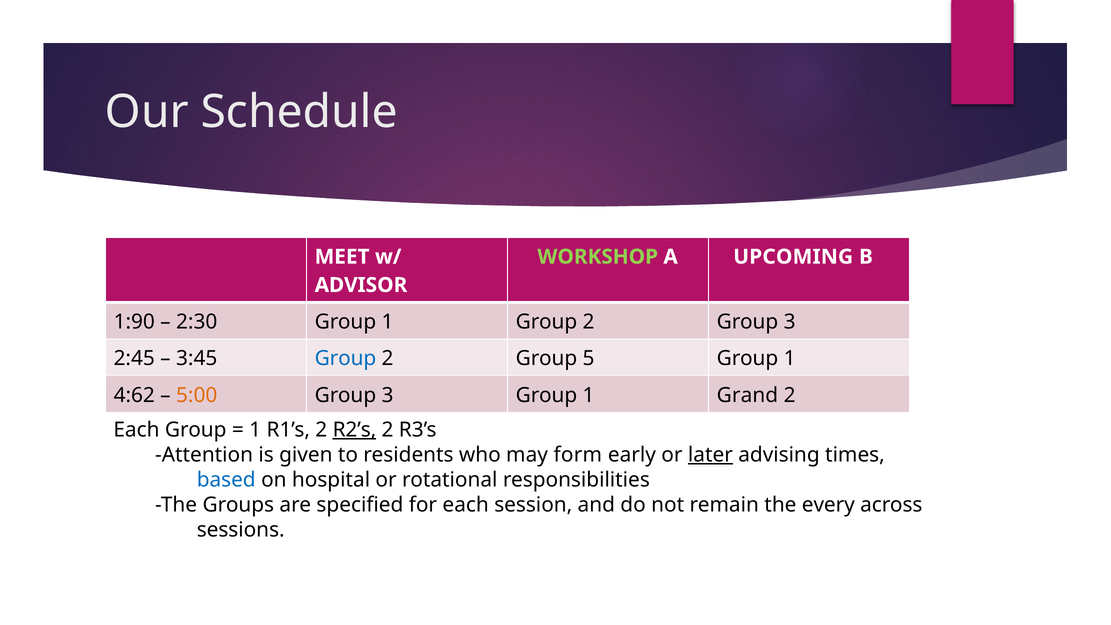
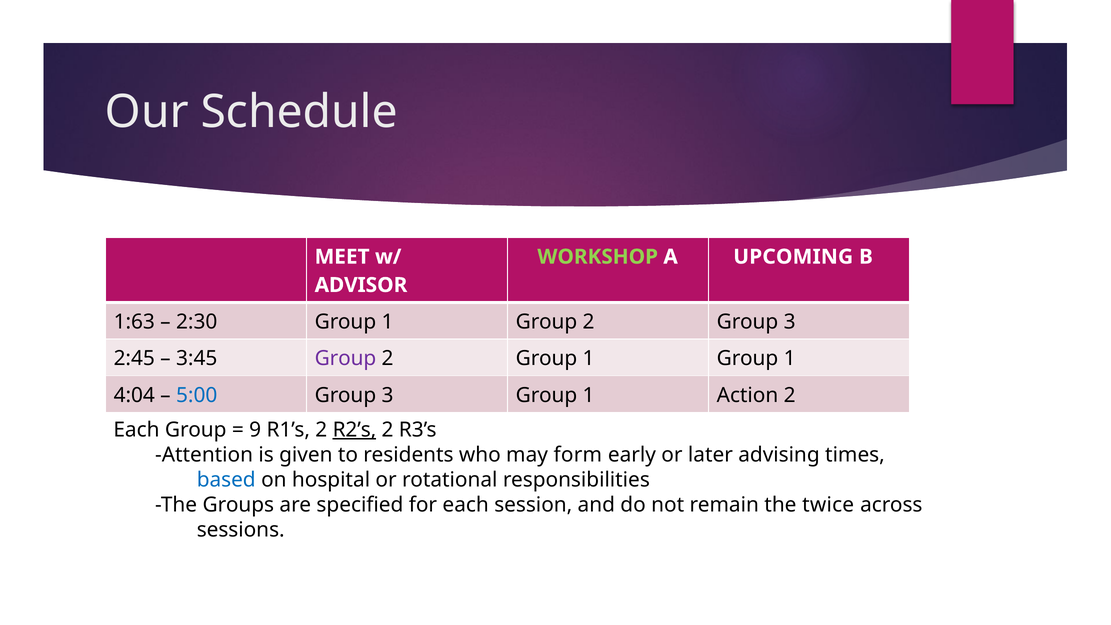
1:90: 1:90 -> 1:63
Group at (345, 359) colour: blue -> purple
2 Group 5: 5 -> 1
4:62: 4:62 -> 4:04
5:00 colour: orange -> blue
Grand: Grand -> Action
1 at (255, 430): 1 -> 9
later underline: present -> none
every: every -> twice
